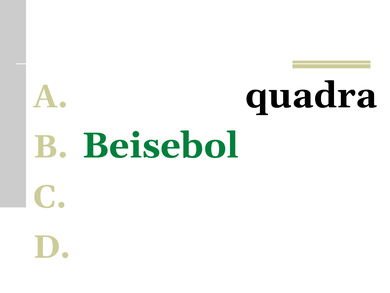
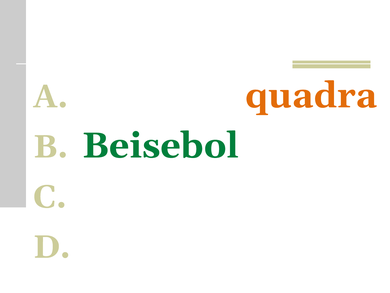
quadra colour: black -> orange
